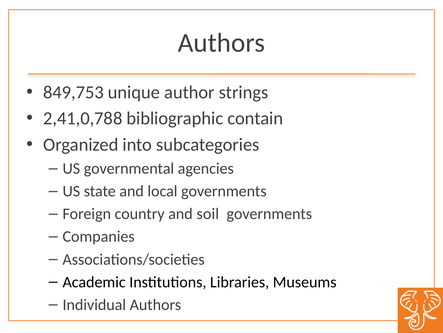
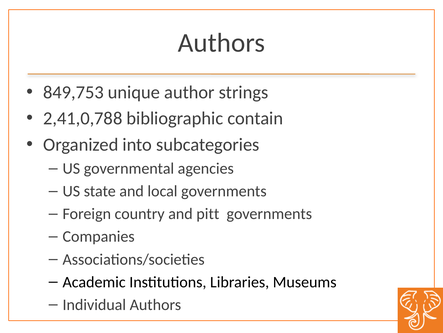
soil: soil -> pitt
